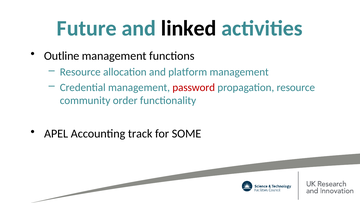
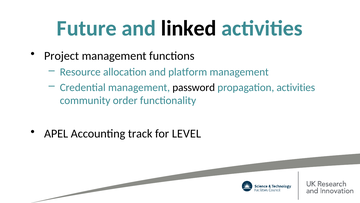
Outline: Outline -> Project
password colour: red -> black
propagation resource: resource -> activities
SOME: SOME -> LEVEL
